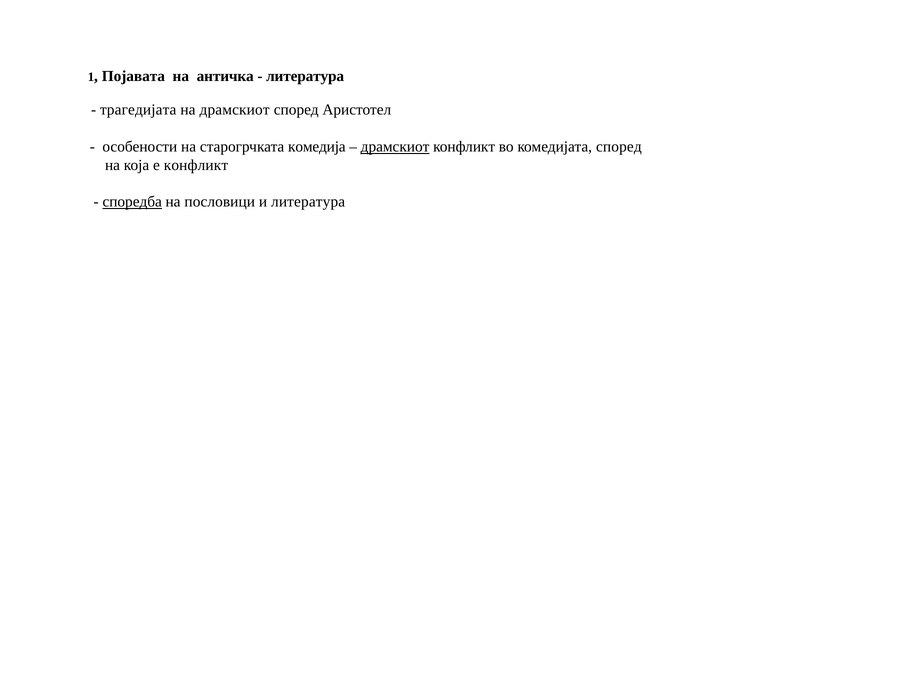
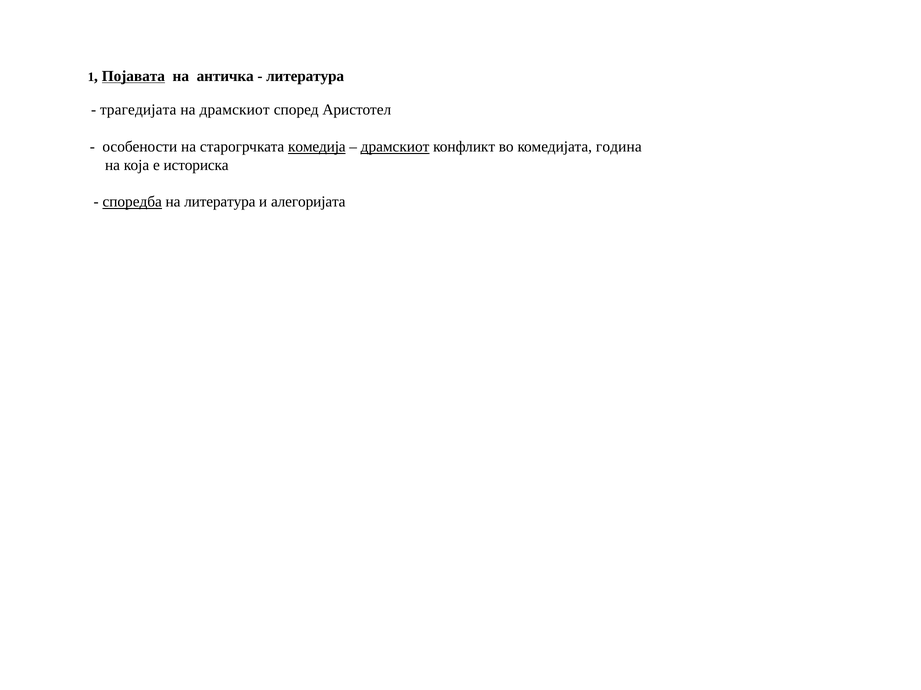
Појавата underline: none -> present
комедија underline: none -> present
комедијата според: според -> година
е конфликт: конфликт -> историска
на пословици: пословици -> литература
и литература: литература -> алегоријата
